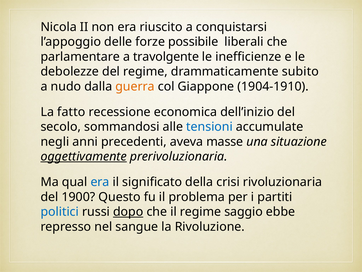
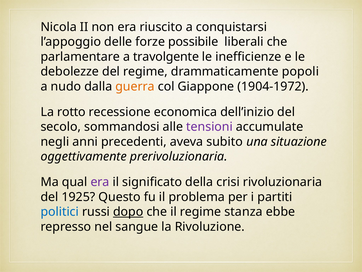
subito: subito -> popoli
1904-1910: 1904-1910 -> 1904-1972
fatto: fatto -> rotto
tensioni colour: blue -> purple
masse: masse -> subito
oggettivamente underline: present -> none
era at (100, 182) colour: blue -> purple
1900: 1900 -> 1925
saggio: saggio -> stanza
